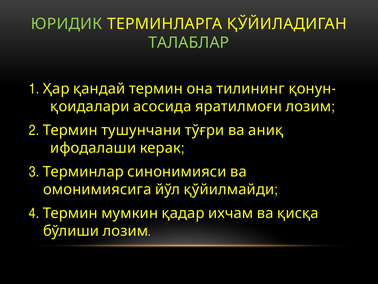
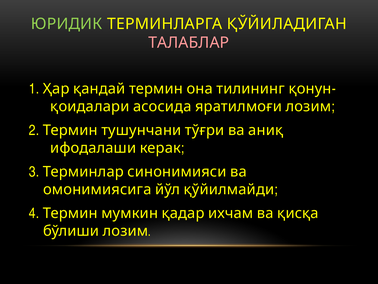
ТАЛАБЛАР colour: light green -> pink
